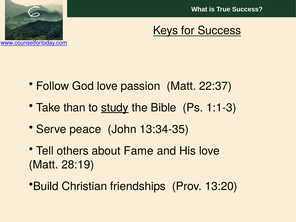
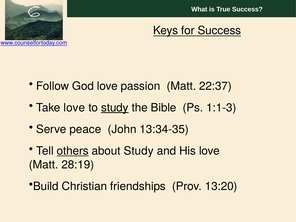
Take than: than -> love
others underline: none -> present
about Fame: Fame -> Study
